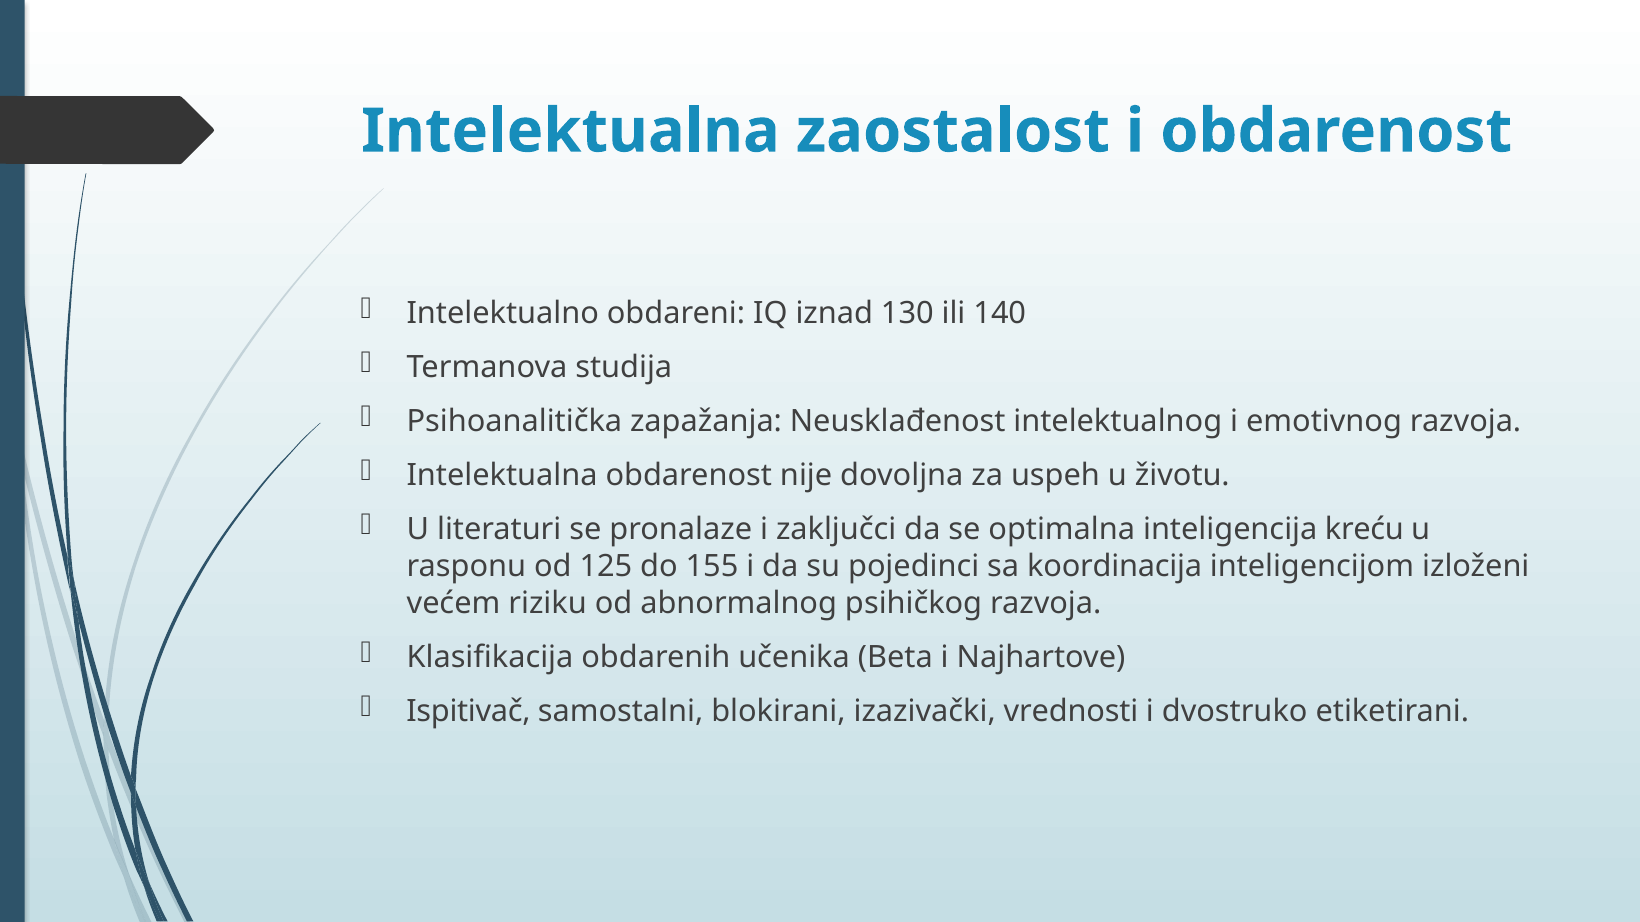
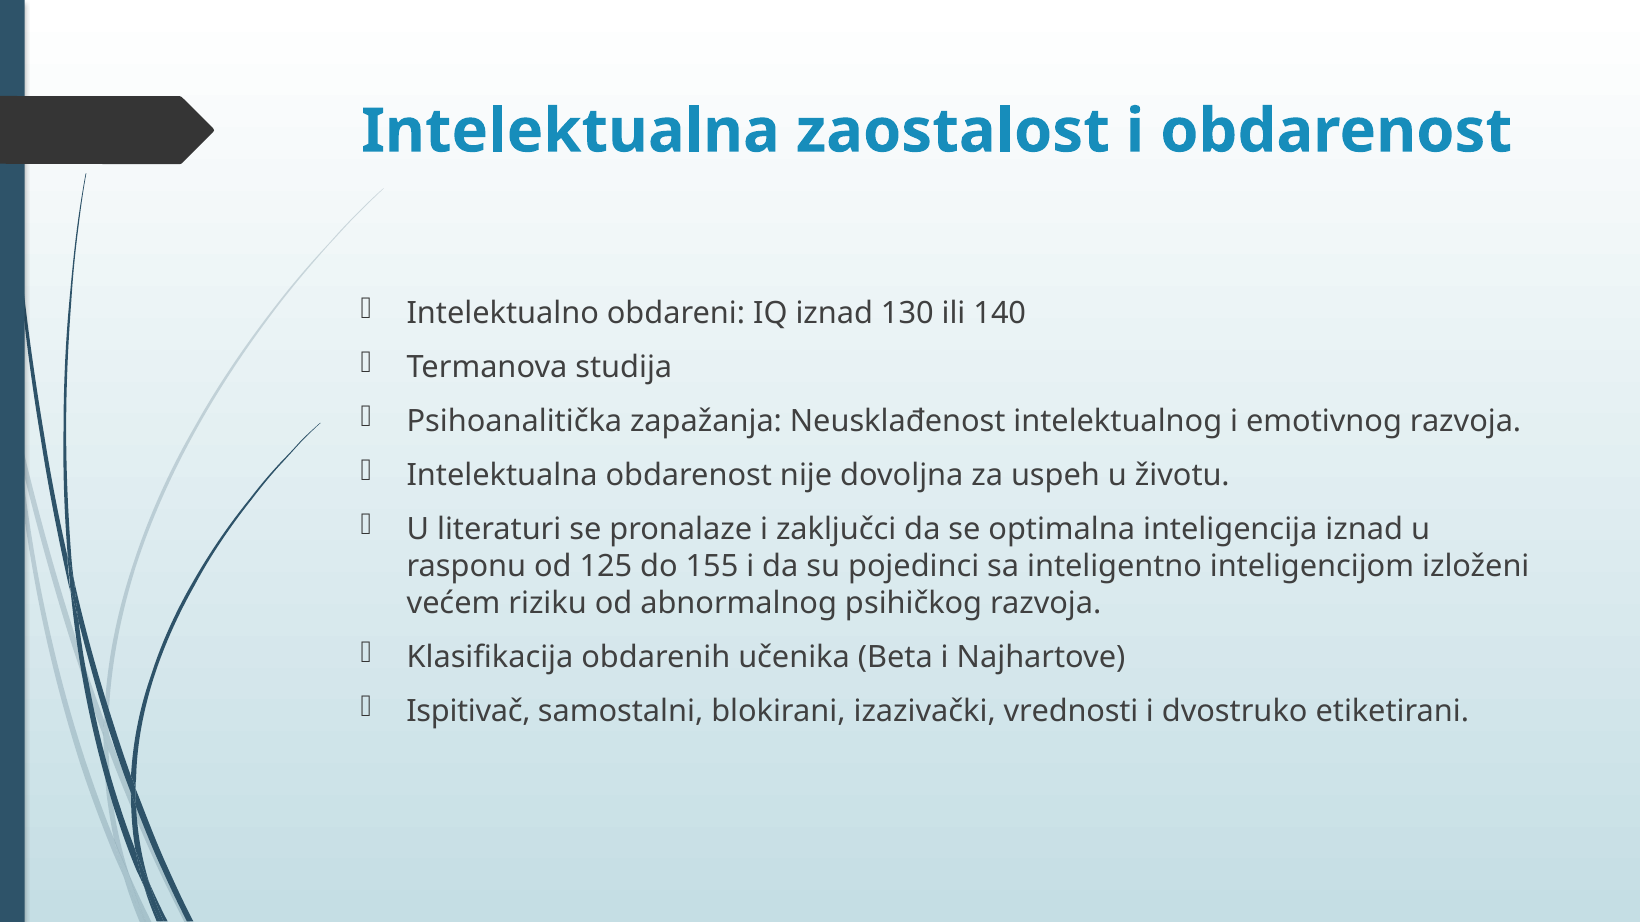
inteligencija kreću: kreću -> iznad
koordinacija: koordinacija -> inteligentno
